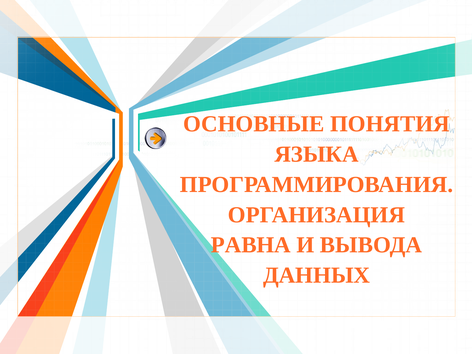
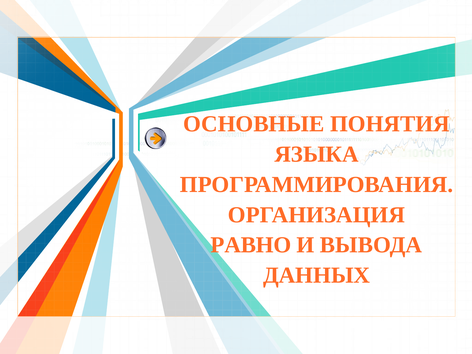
РАВНА: РАВНА -> РАВНО
